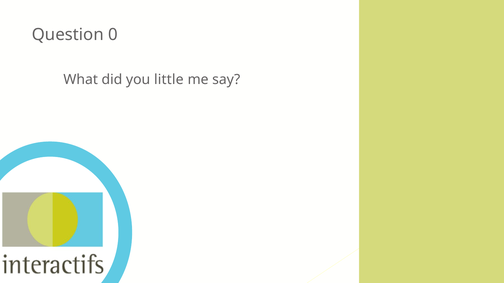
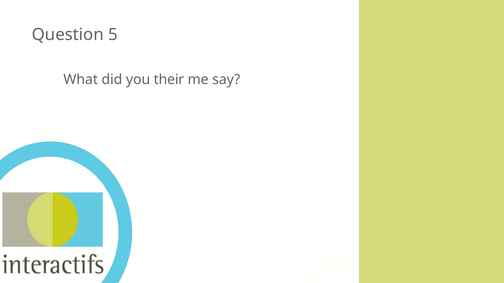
0: 0 -> 5
little: little -> their
